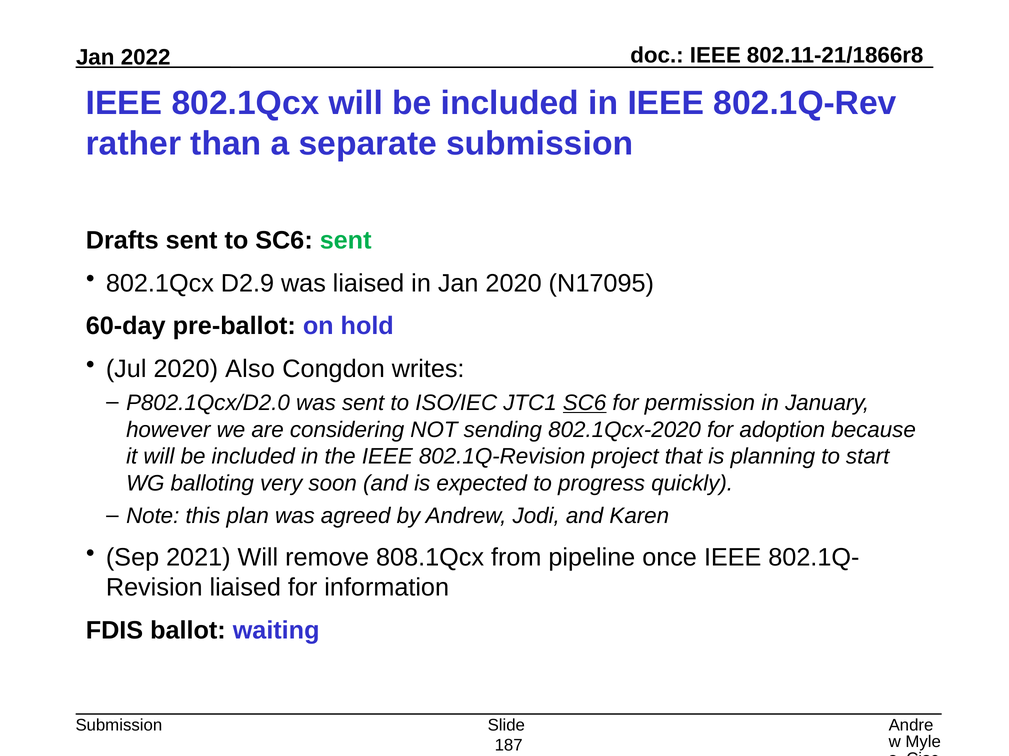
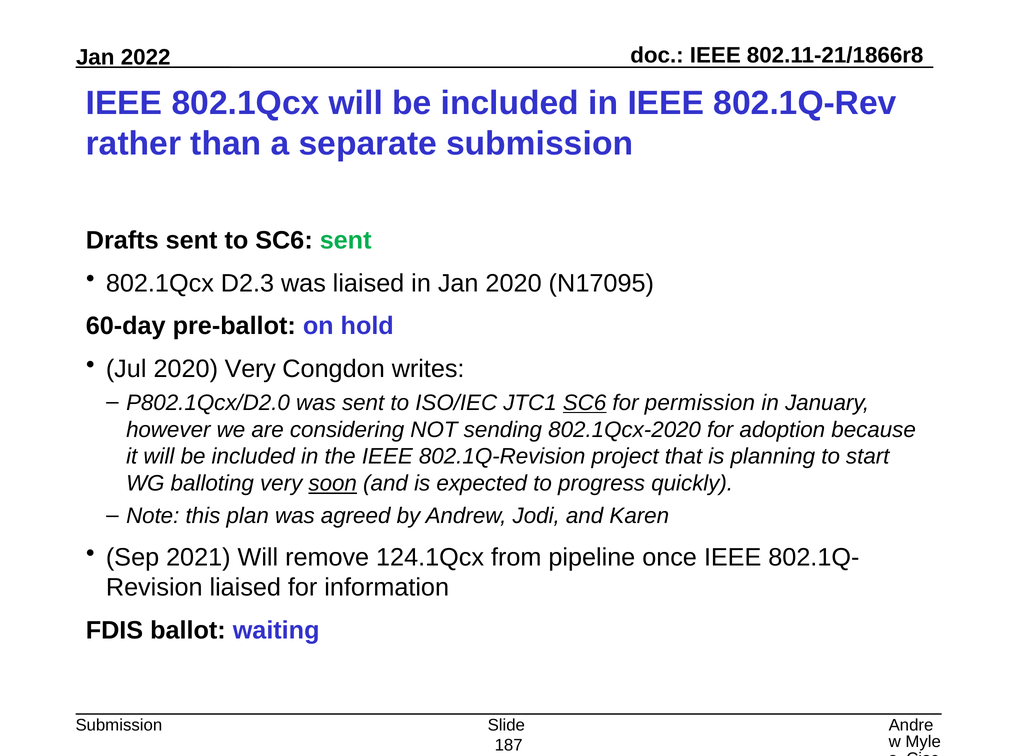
D2.9: D2.9 -> D2.3
2020 Also: Also -> Very
soon underline: none -> present
808.1Qcx: 808.1Qcx -> 124.1Qcx
